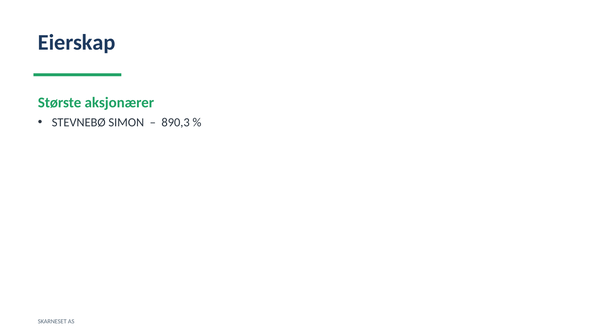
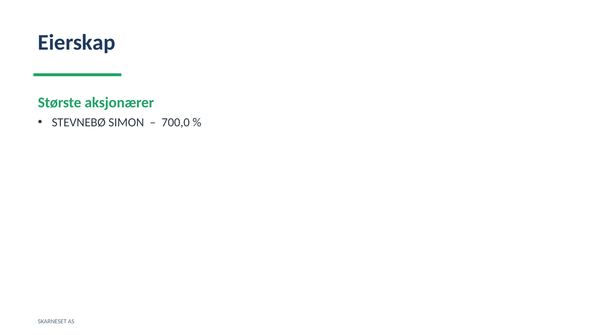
890,3: 890,3 -> 700,0
